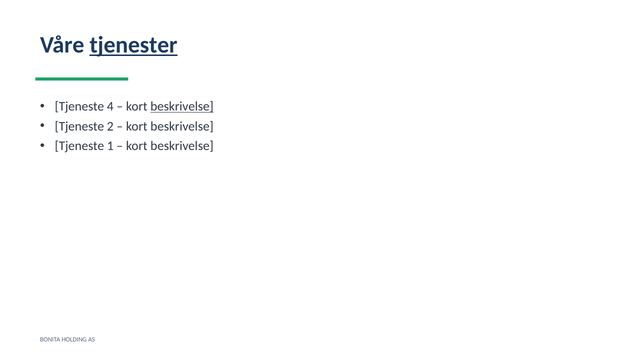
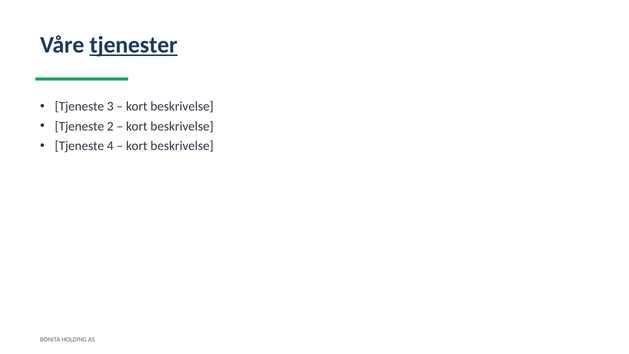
4: 4 -> 3
beskrivelse at (182, 107) underline: present -> none
1: 1 -> 4
